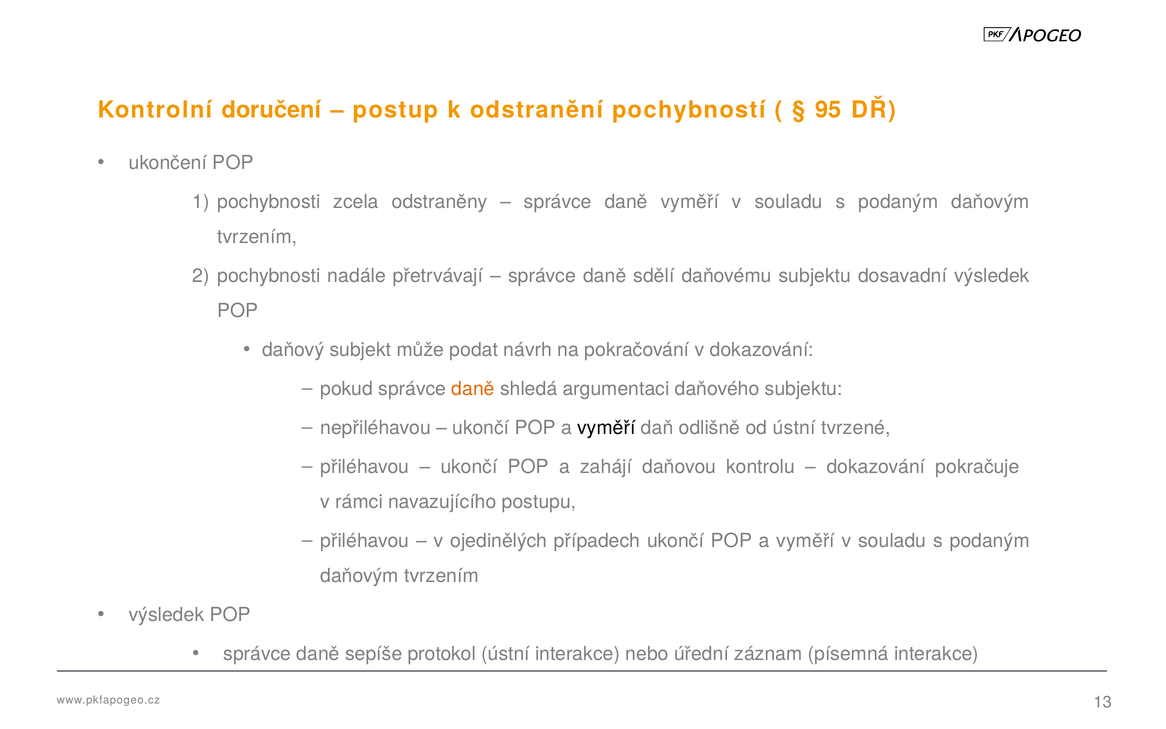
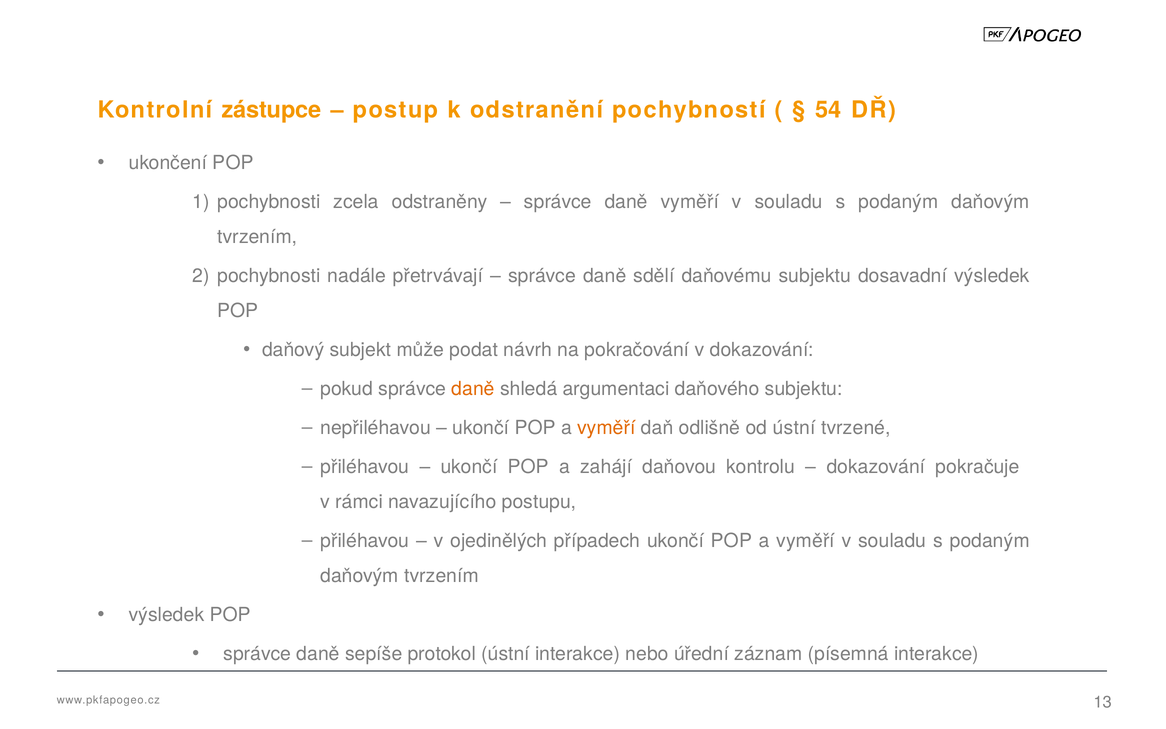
doručení: doručení -> zástupce
95: 95 -> 54
vyměří at (606, 428) colour: black -> orange
